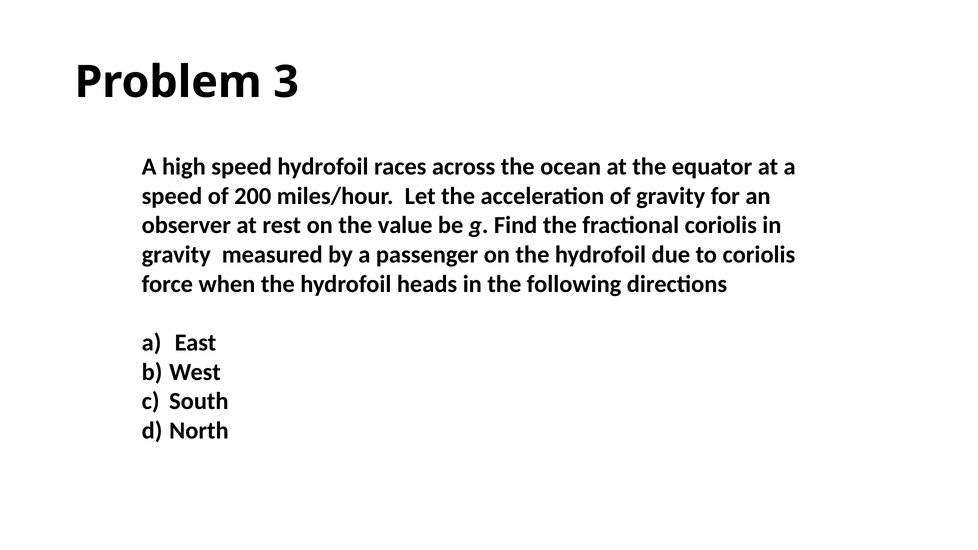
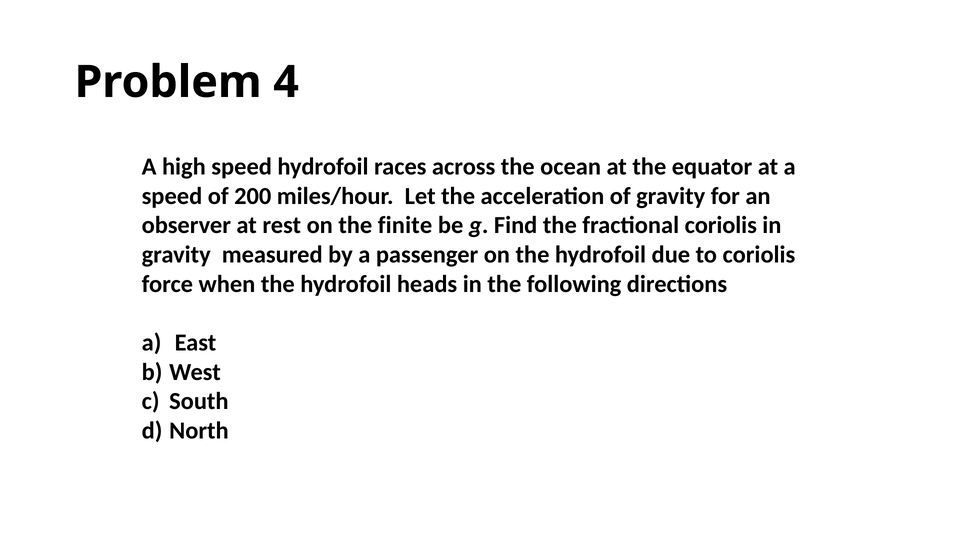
3: 3 -> 4
value: value -> finite
